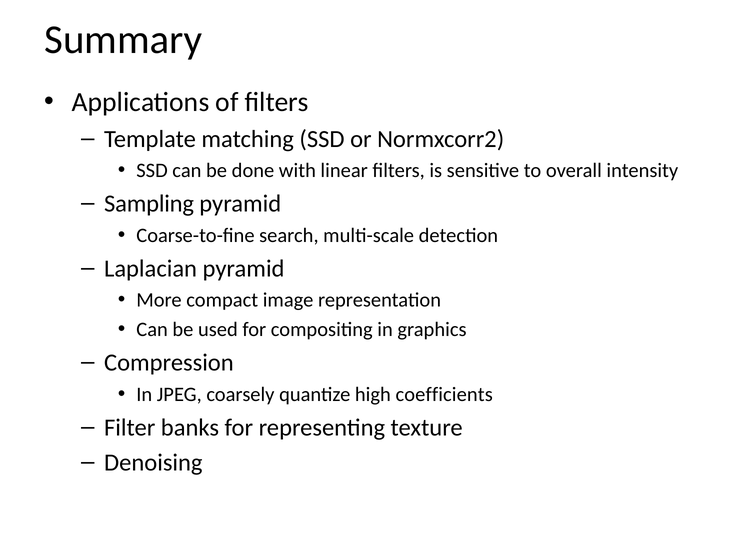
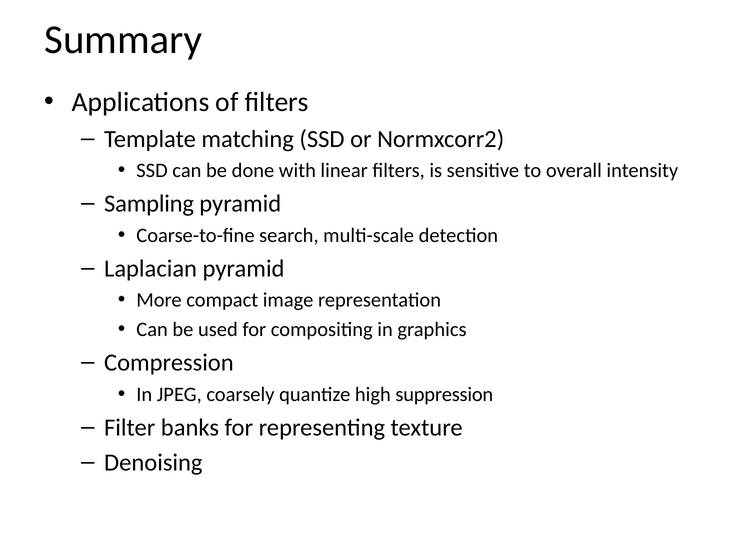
coefficients: coefficients -> suppression
